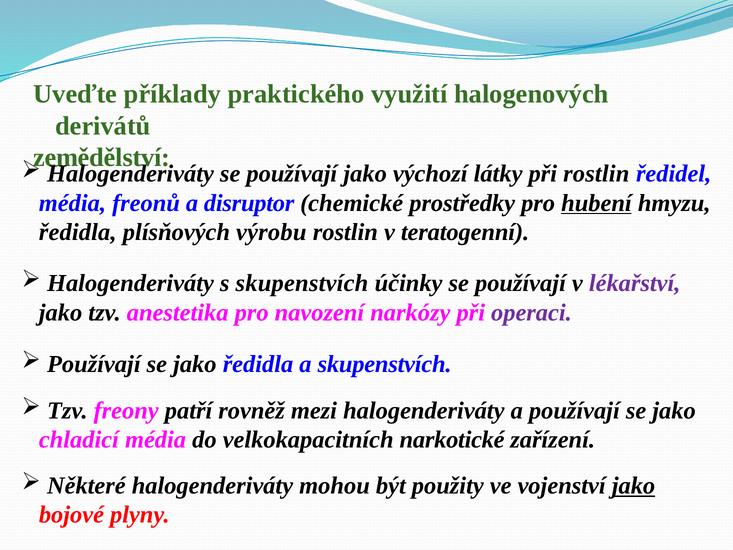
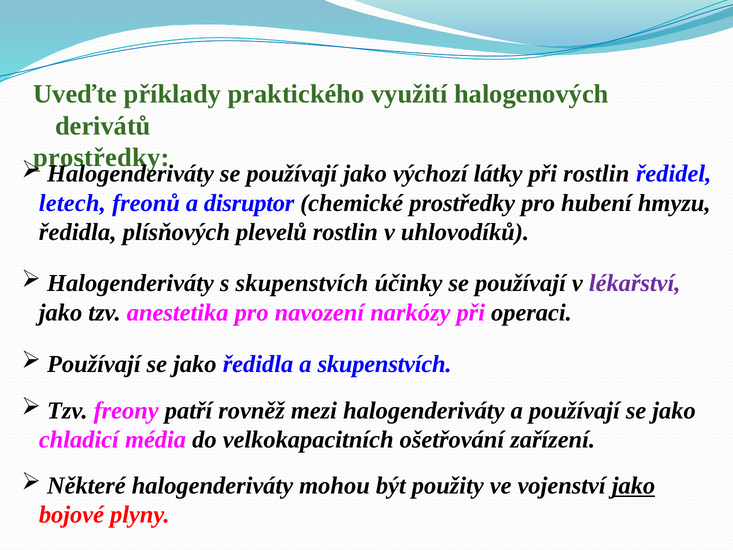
zemědělství at (102, 158): zemědělství -> prostředky
média at (72, 203): média -> letech
hubení underline: present -> none
výrobu: výrobu -> plevelů
teratogenní: teratogenní -> uhlovodíků
operaci colour: purple -> black
narkotické: narkotické -> ošetřování
